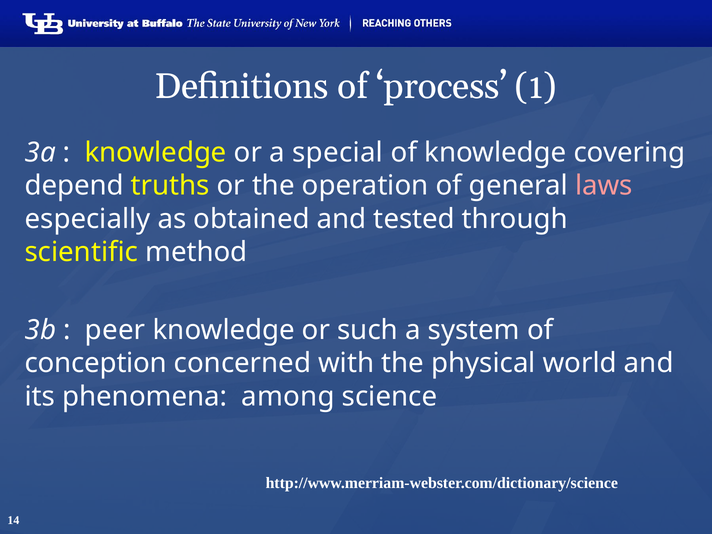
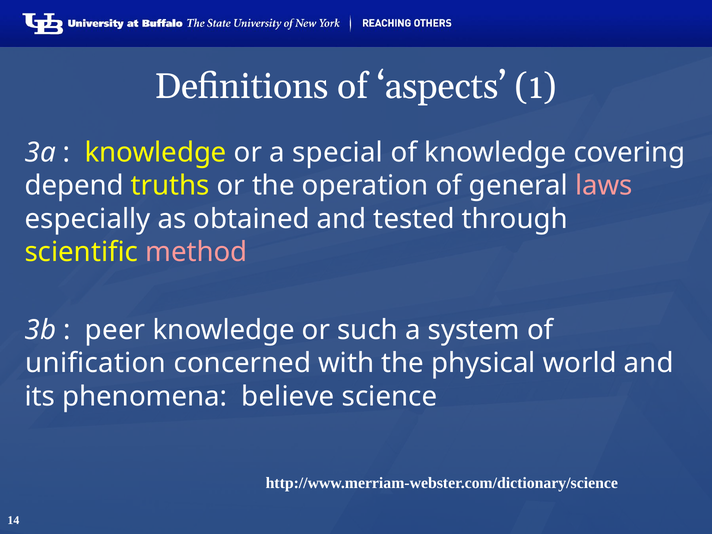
process: process -> aspects
method colour: white -> pink
conception: conception -> unification
among: among -> believe
